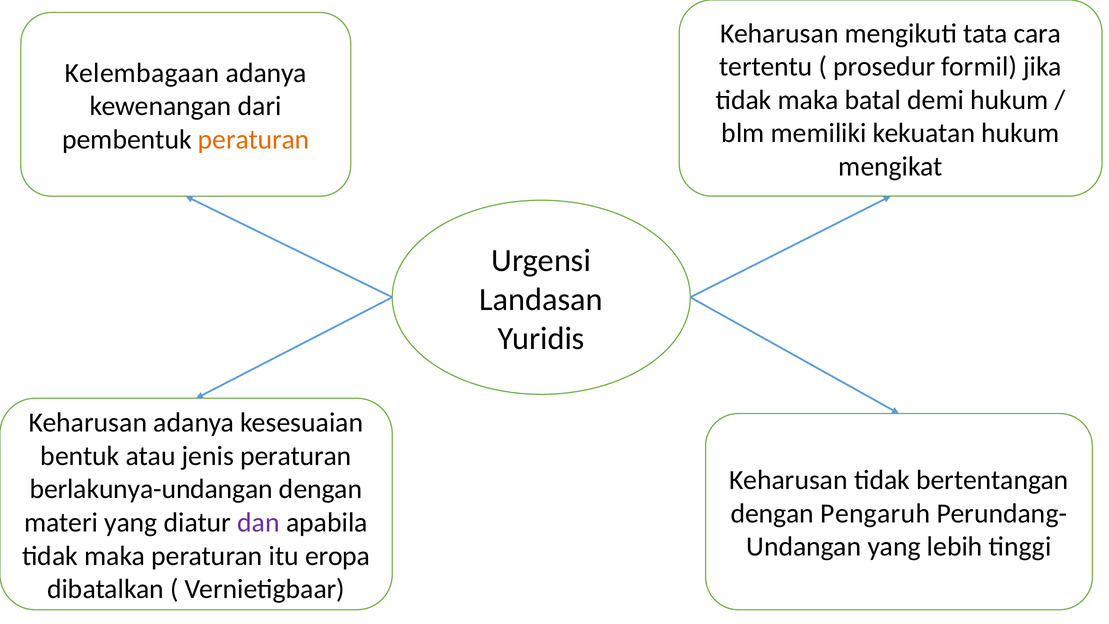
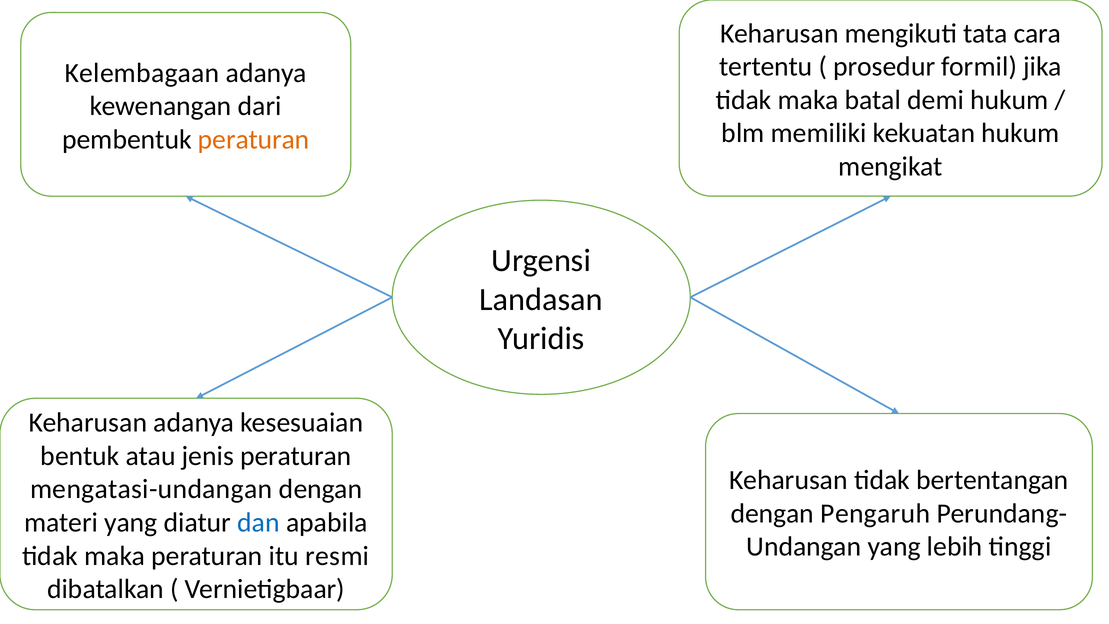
berlakunya-undangan: berlakunya-undangan -> mengatasi-undangan
dan colour: purple -> blue
eropa: eropa -> resmi
